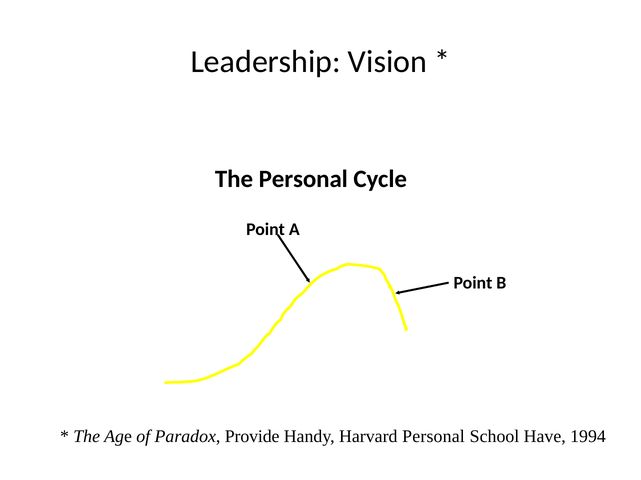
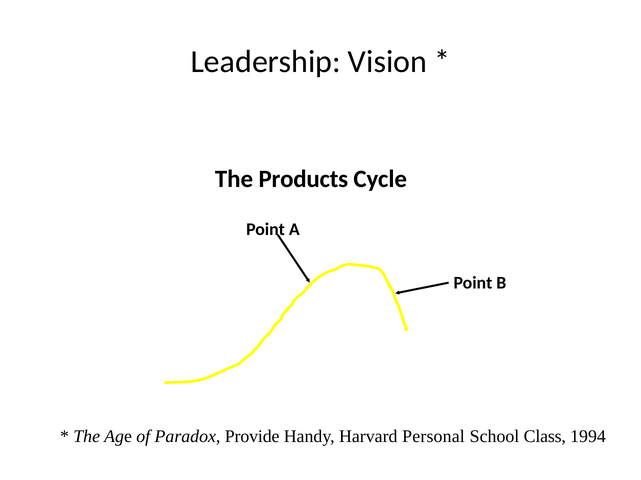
The Personal: Personal -> Products
Have: Have -> Class
